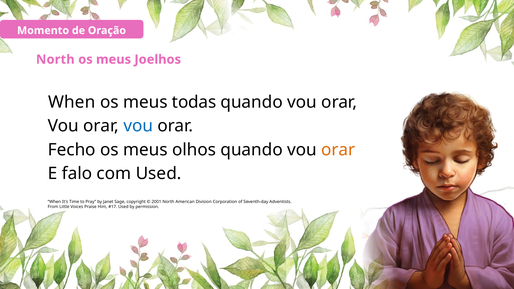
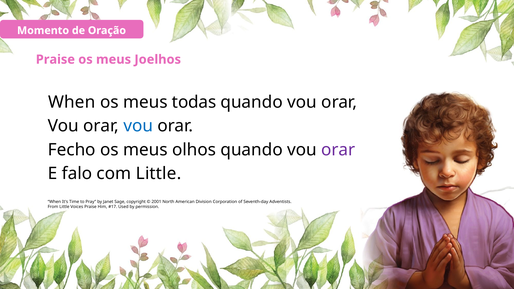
North at (55, 59): North -> Praise
orar at (338, 150) colour: orange -> purple
com Used: Used -> Little
